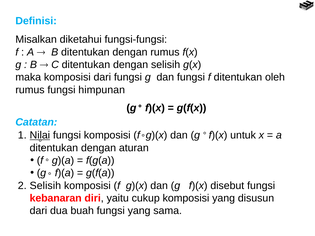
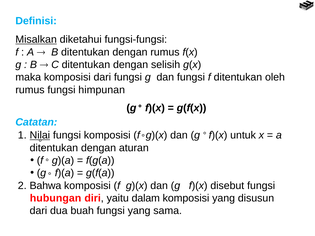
Misalkan underline: none -> present
2 Selisih: Selisih -> Bahwa
kebanaran: kebanaran -> hubungan
cukup: cukup -> dalam
